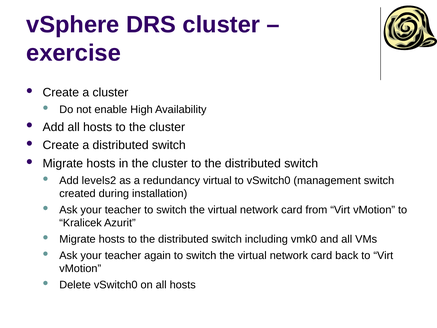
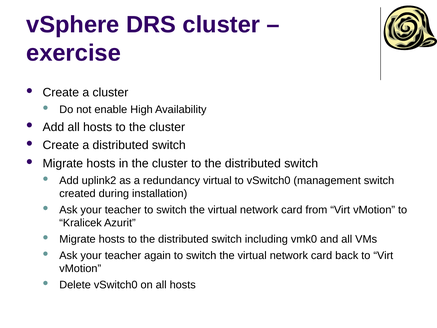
levels2: levels2 -> uplink2
